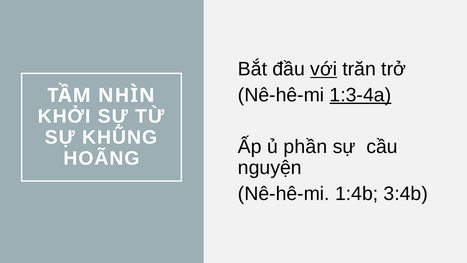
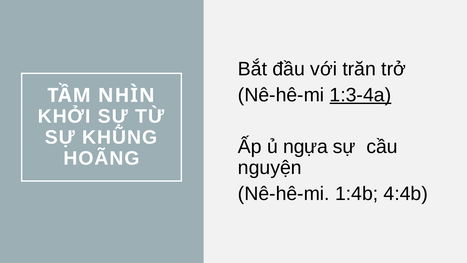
với underline: present -> none
phần: phần -> ngựa
3:4b: 3:4b -> 4:4b
